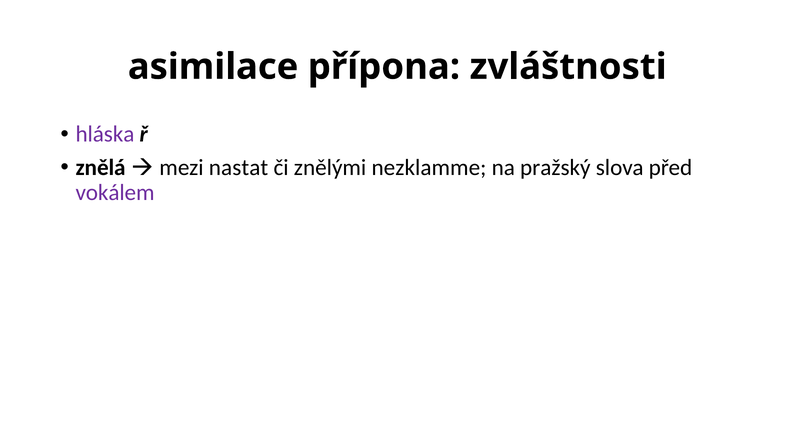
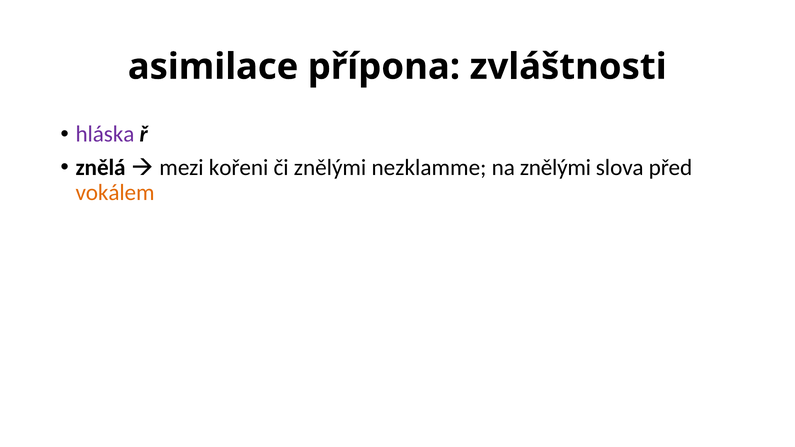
nastat: nastat -> kořeni
na pražský: pražský -> znělými
vokálem colour: purple -> orange
